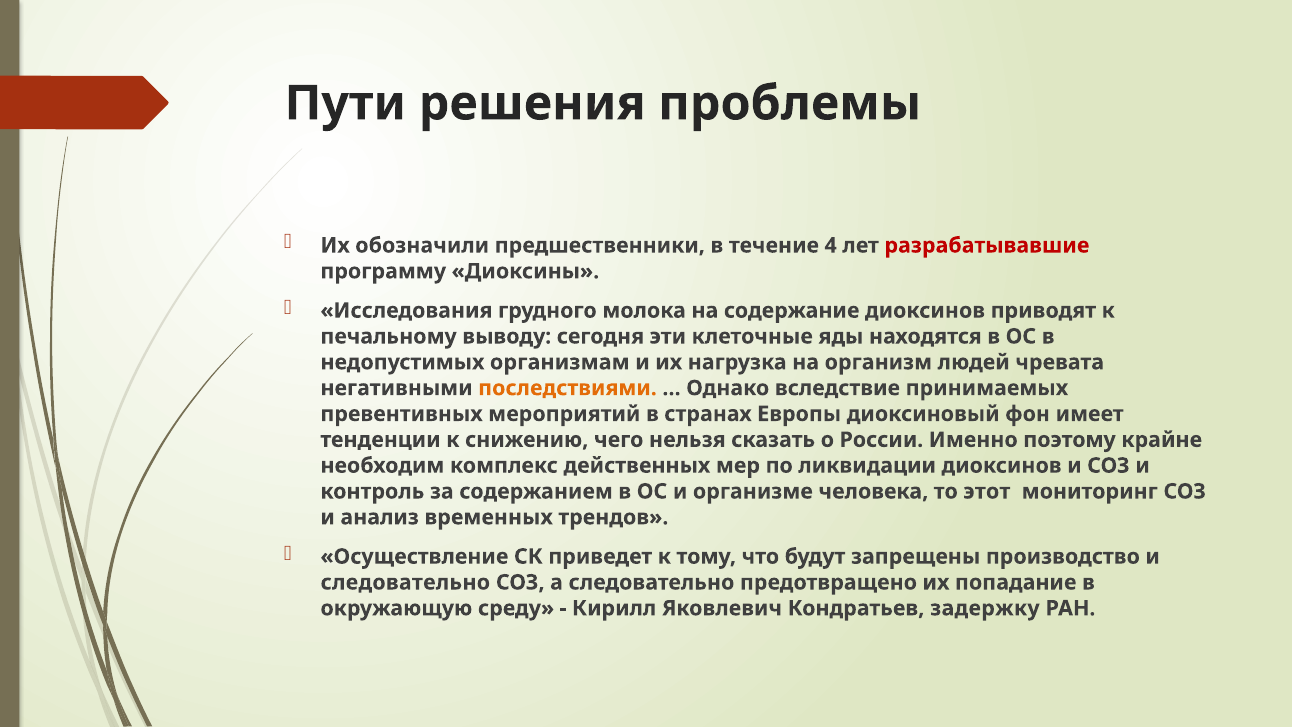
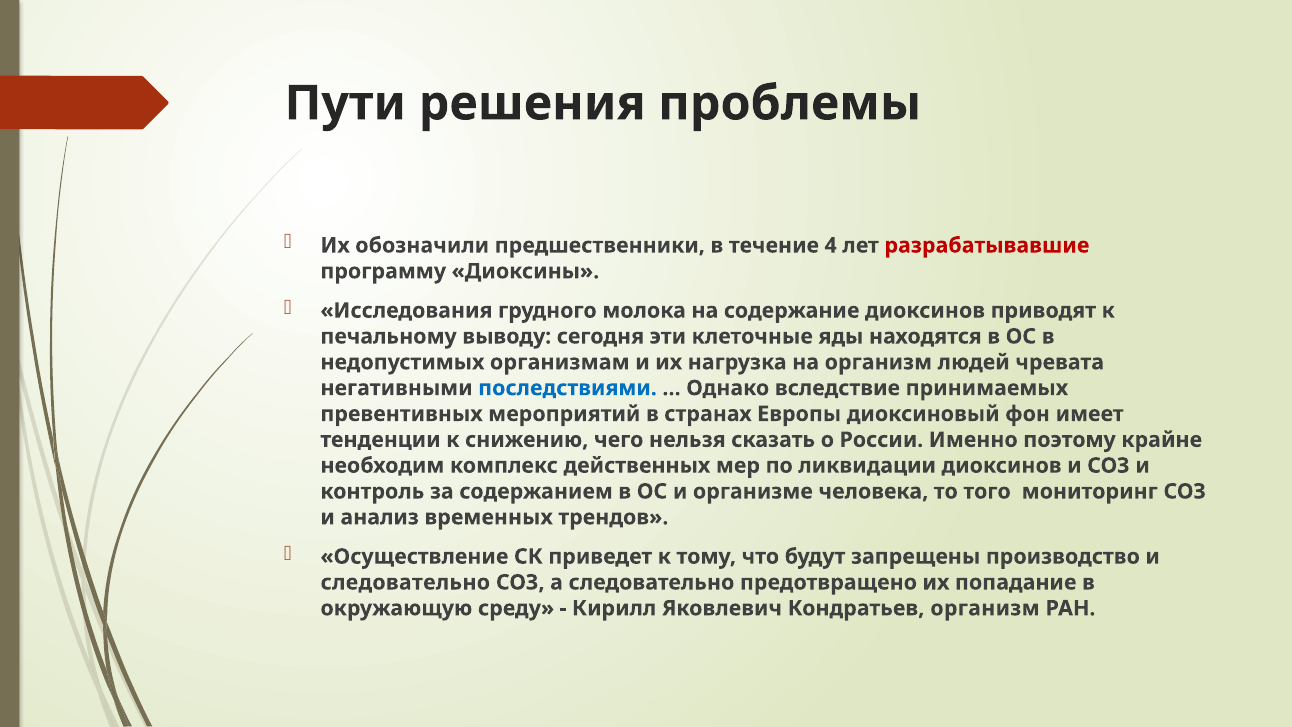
последствиями colour: orange -> blue
этот: этот -> того
Кондратьев задержку: задержку -> организм
